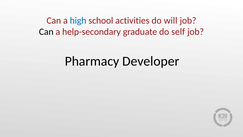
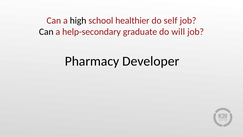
high colour: blue -> black
activities: activities -> healthier
will: will -> self
self: self -> will
